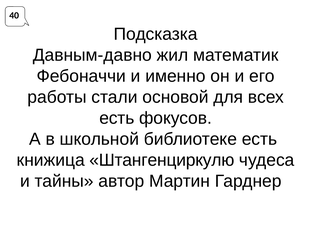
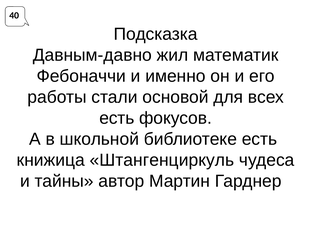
Штангенциркулю: Штангенциркулю -> Штангенциркуль
